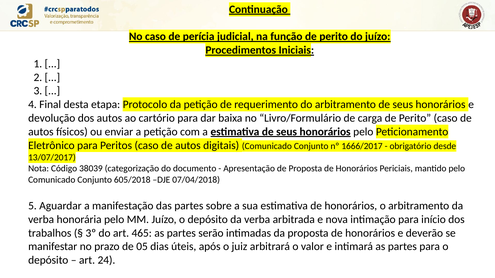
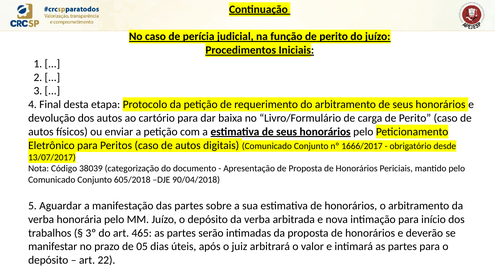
07/04/2018: 07/04/2018 -> 90/04/2018
24: 24 -> 22
